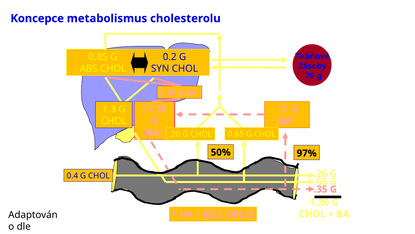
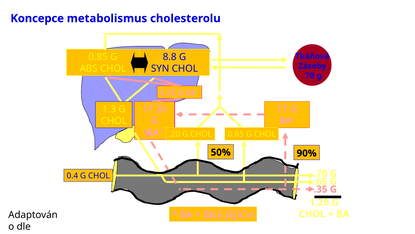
0.2: 0.2 -> 8.8
97%: 97% -> 90%
.26: .26 -> .70
OPOO: OPOO -> JEJICH
